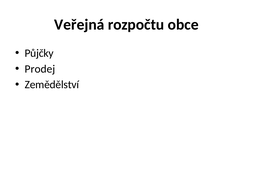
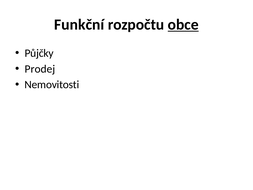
Veřejná: Veřejná -> Funkční
obce underline: none -> present
Zemědělství: Zemědělství -> Nemovitosti
